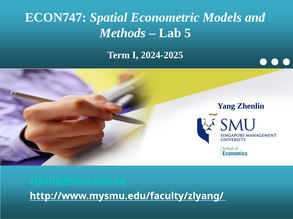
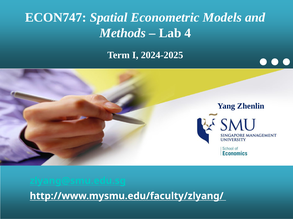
5: 5 -> 4
